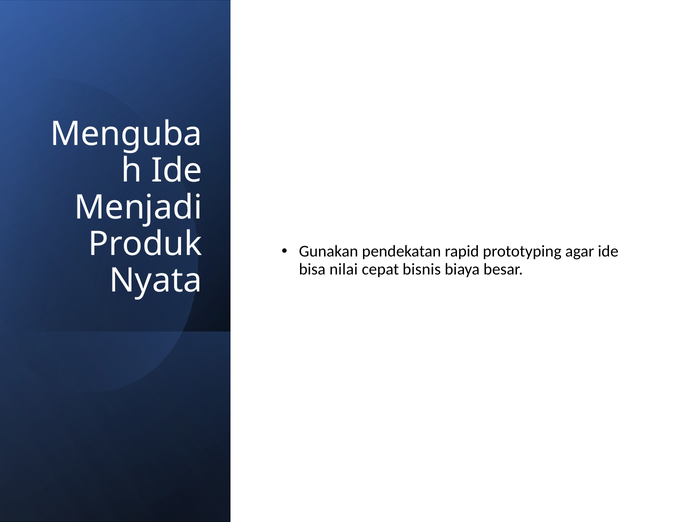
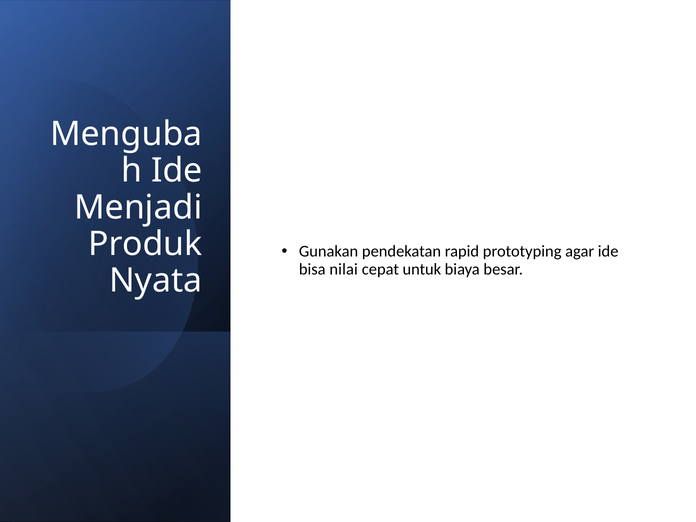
bisnis: bisnis -> untuk
